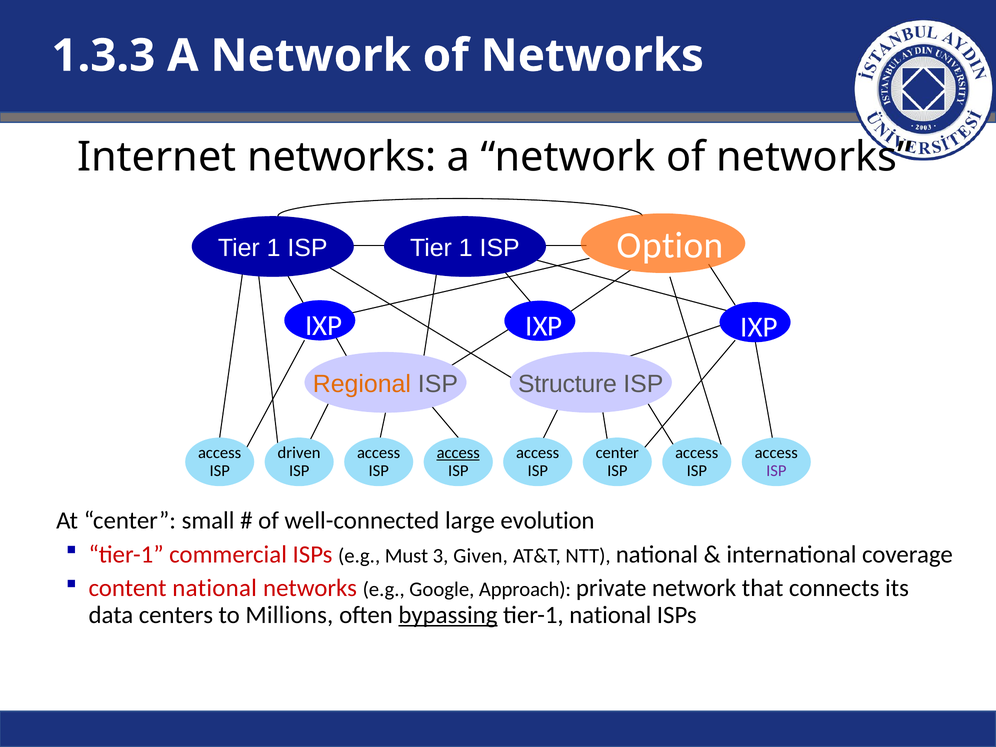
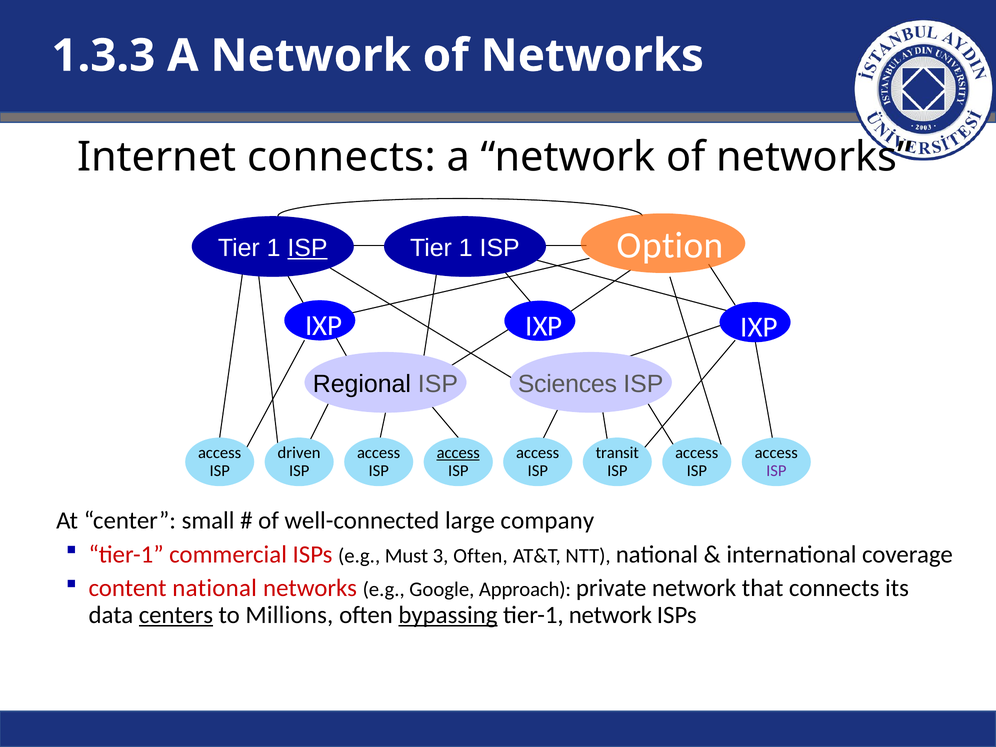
Internet networks: networks -> connects
ISP at (307, 248) underline: none -> present
Regional colour: orange -> black
Structure: Structure -> Sciences
center at (617, 453): center -> transit
evolution: evolution -> company
3 Given: Given -> Often
centers underline: none -> present
tier-1 national: national -> network
